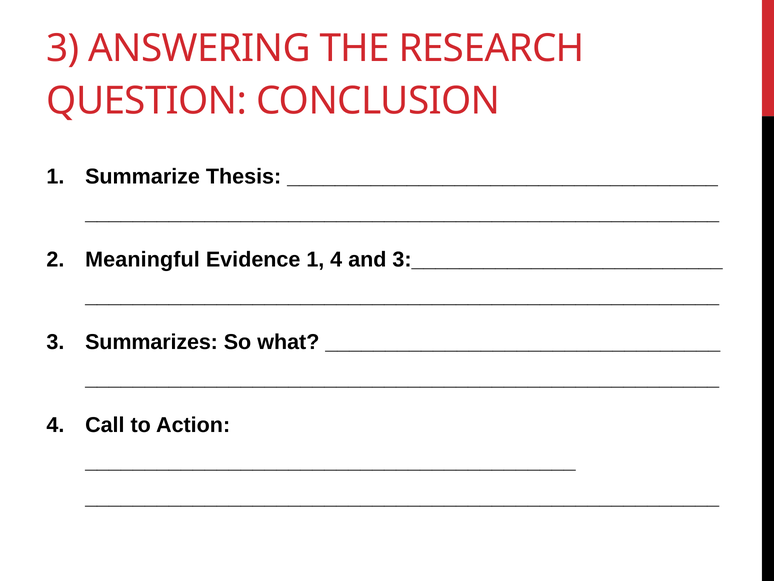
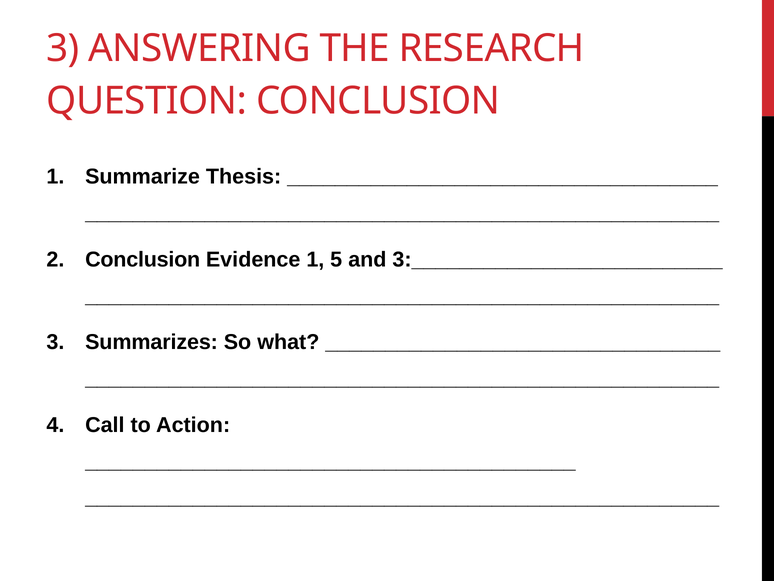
2 Meaningful: Meaningful -> Conclusion
1 4: 4 -> 5
